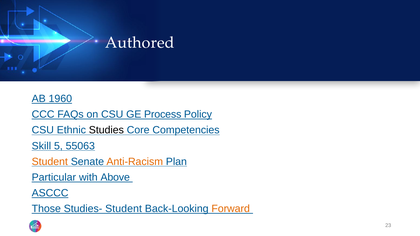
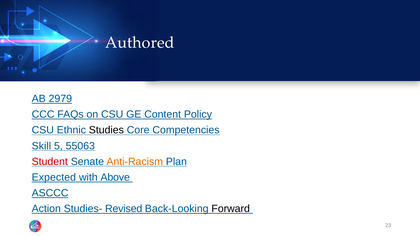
1960: 1960 -> 2979
Process: Process -> Content
Student at (50, 162) colour: orange -> red
Particular: Particular -> Expected
Those: Those -> Action
Studies- Student: Student -> Revised
Forward colour: orange -> black
